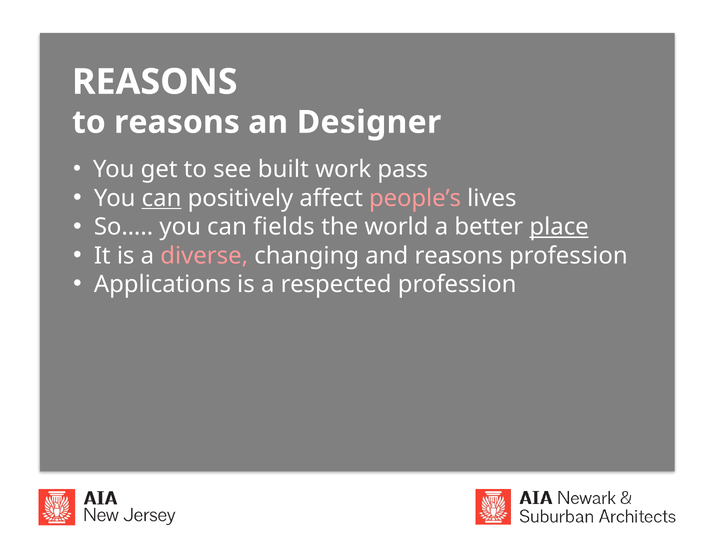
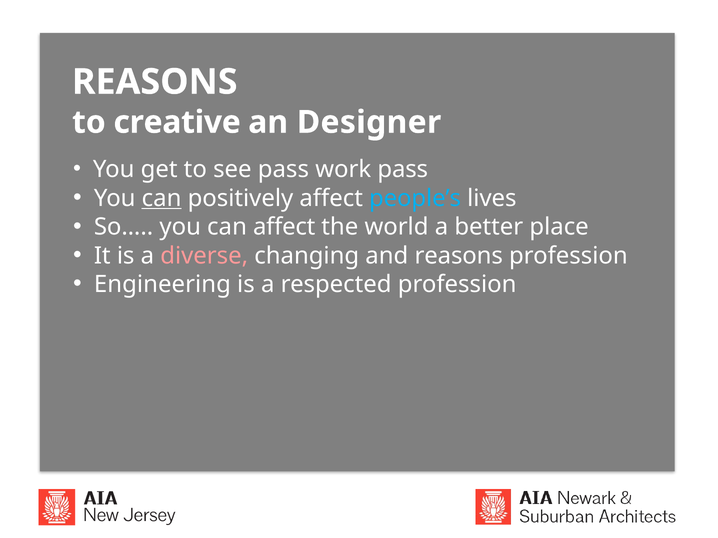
to reasons: reasons -> creative
see built: built -> pass
people’s colour: pink -> light blue
can fields: fields -> affect
place underline: present -> none
Applications: Applications -> Engineering
